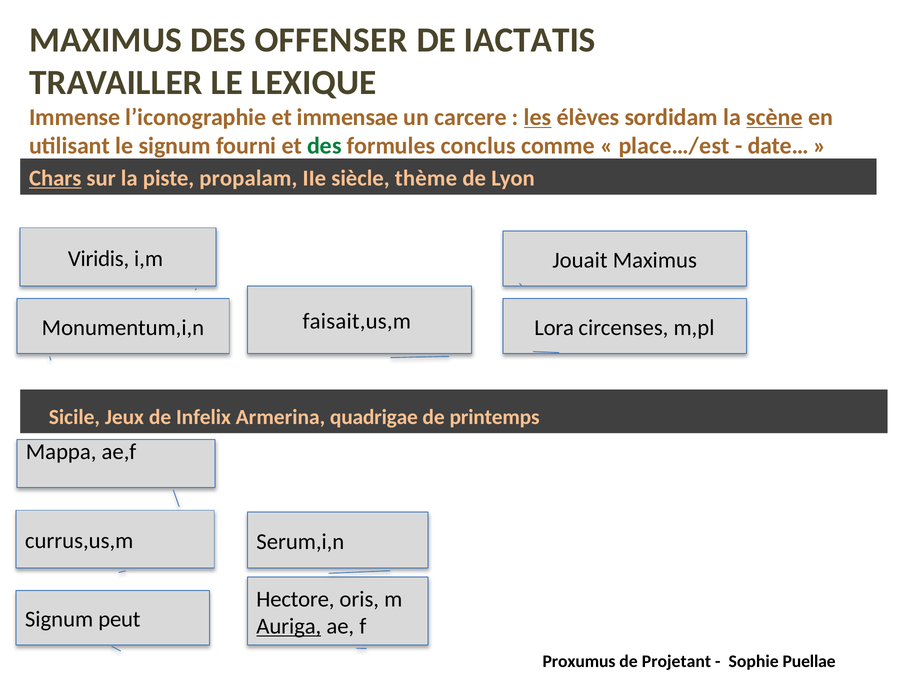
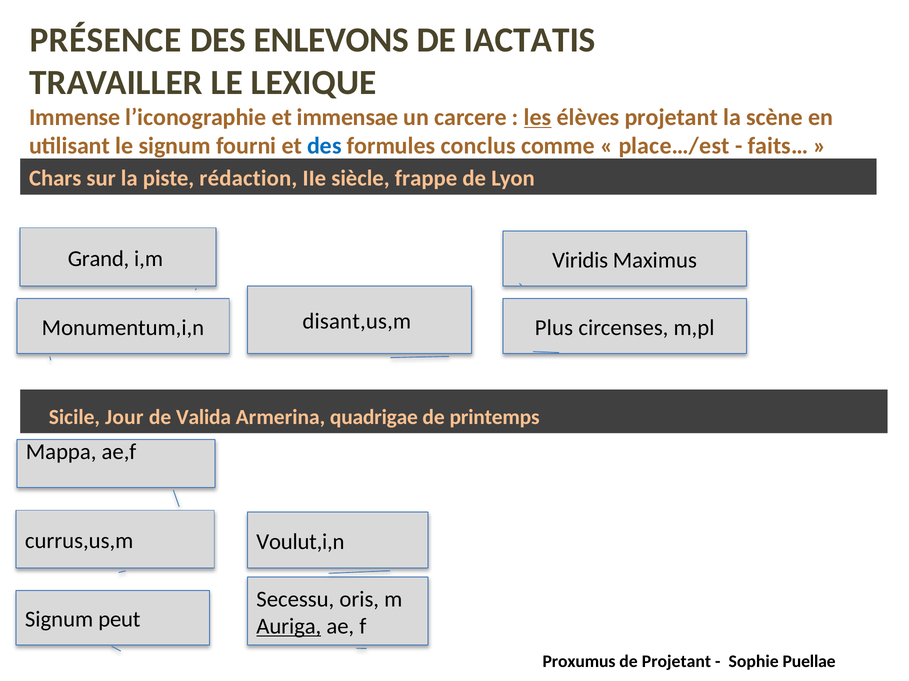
MAXIMUS at (106, 40): MAXIMUS -> PRÉSENCE
OFFENSER: OFFENSER -> ENLEVONS
élèves sordidam: sordidam -> projetant
scène underline: present -> none
des at (324, 146) colour: green -> blue
date…: date… -> faits…
Chars underline: present -> none
propalam: propalam -> rédaction
thème: thème -> frappe
Viridis: Viridis -> Grand
Jouait: Jouait -> Viridis
faisait,us,m: faisait,us,m -> disant,us,m
Lora: Lora -> Plus
Jeux: Jeux -> Jour
Infelix: Infelix -> Valida
Serum,i,n: Serum,i,n -> Voulut,i,n
Hectore: Hectore -> Secessu
